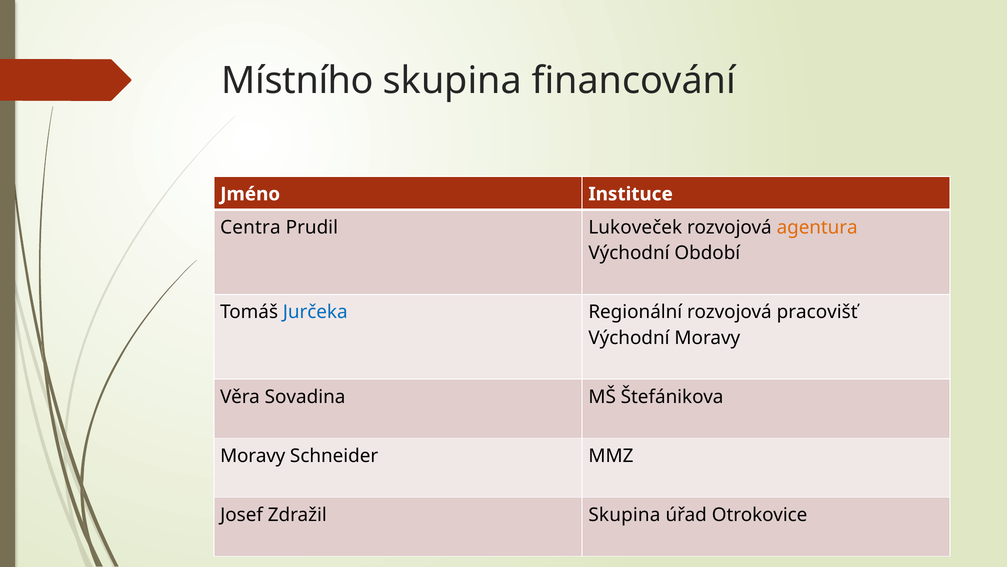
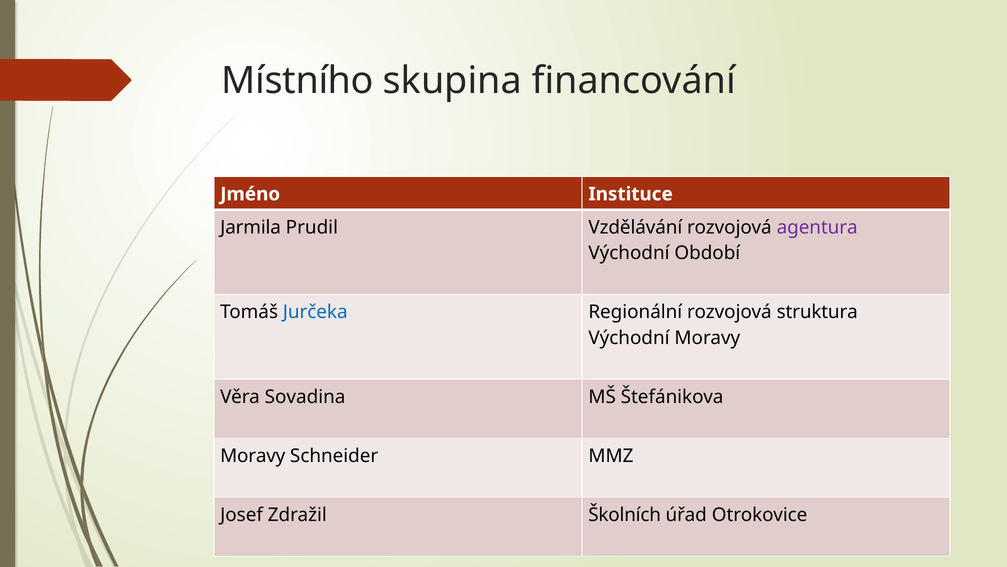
Centra: Centra -> Jarmila
Lukoveček: Lukoveček -> Vzdělávání
agentura colour: orange -> purple
pracovišť: pracovišť -> struktura
Zdražil Skupina: Skupina -> Školních
